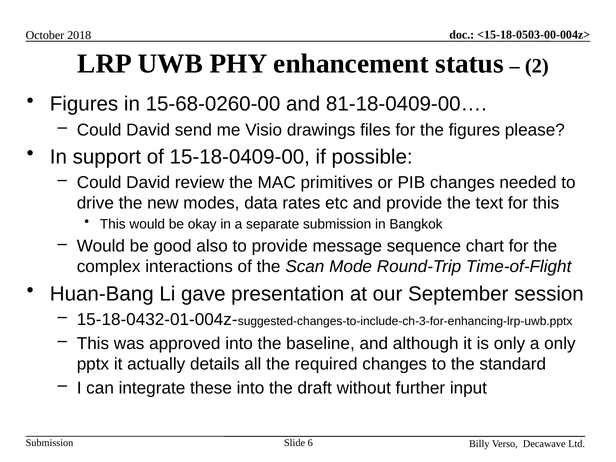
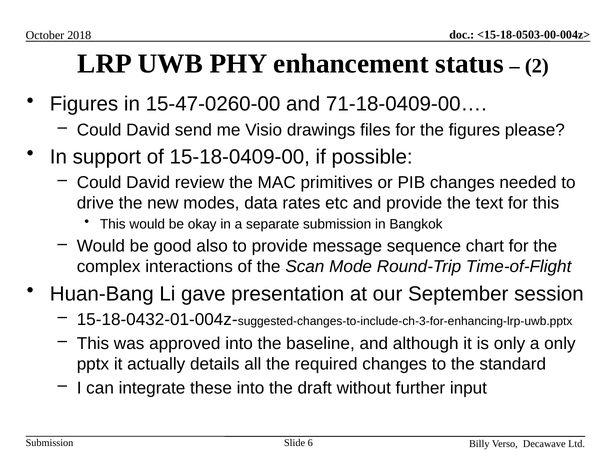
15-68-0260-00: 15-68-0260-00 -> 15-47-0260-00
81-18-0409-00…: 81-18-0409-00… -> 71-18-0409-00…
